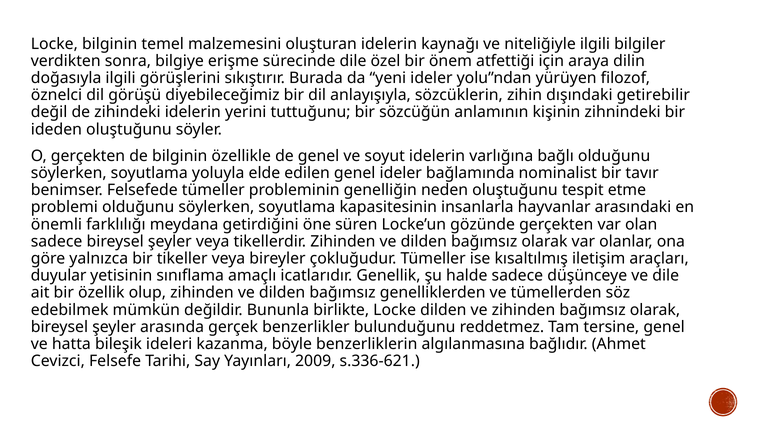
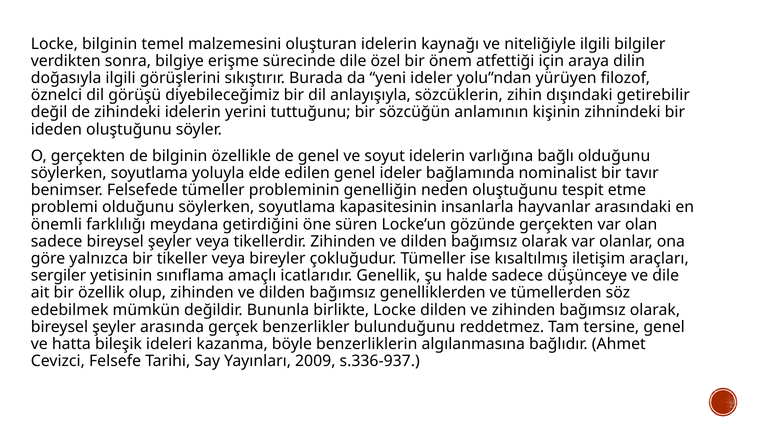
duyular: duyular -> sergiler
s.336-621: s.336-621 -> s.336-937
